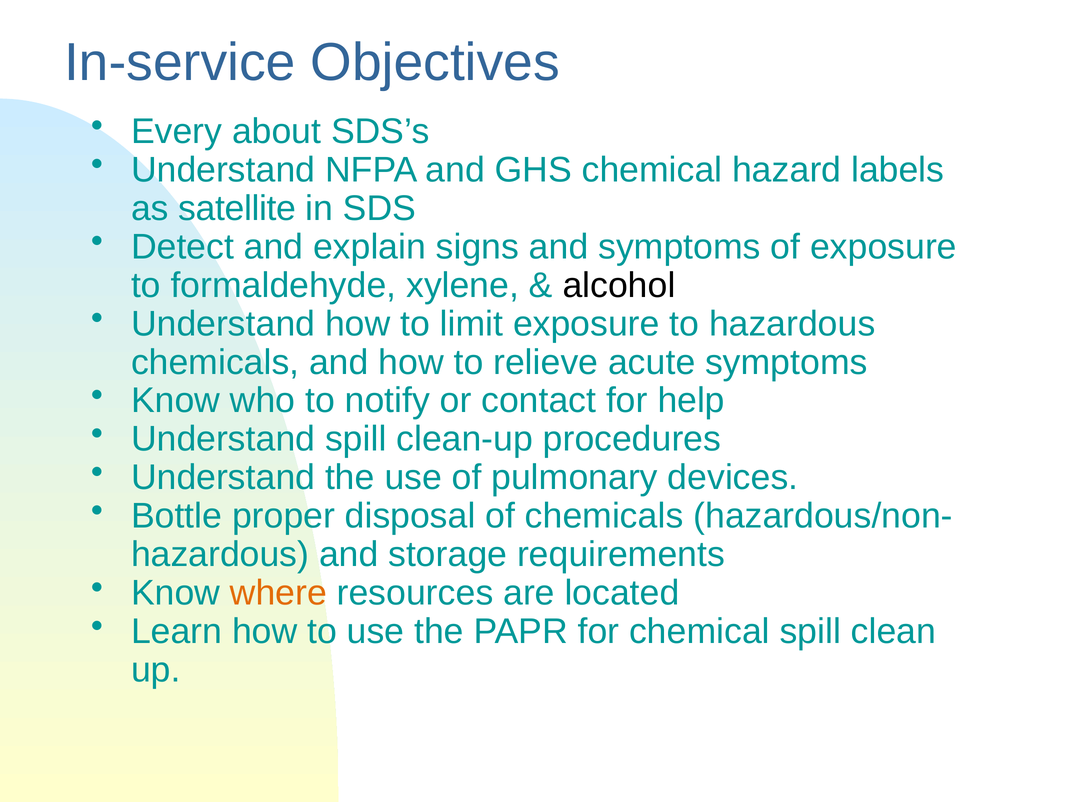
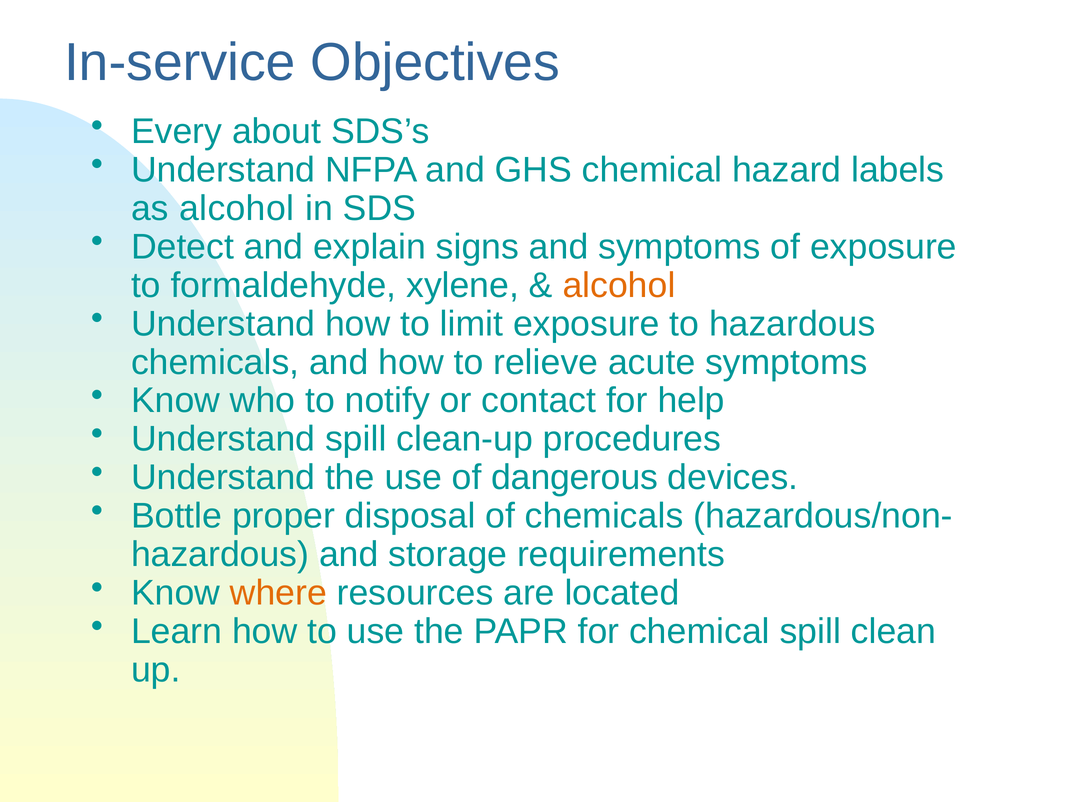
as satellite: satellite -> alcohol
alcohol at (619, 285) colour: black -> orange
pulmonary: pulmonary -> dangerous
